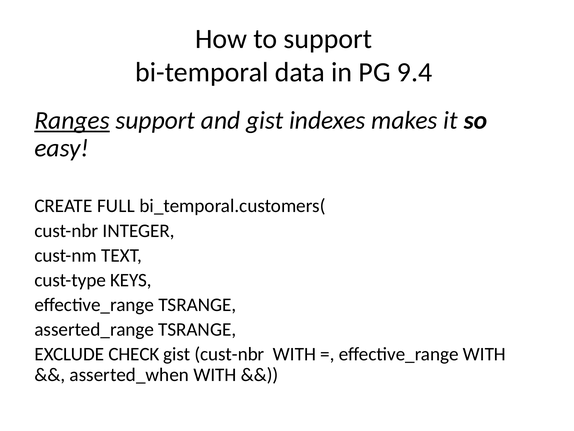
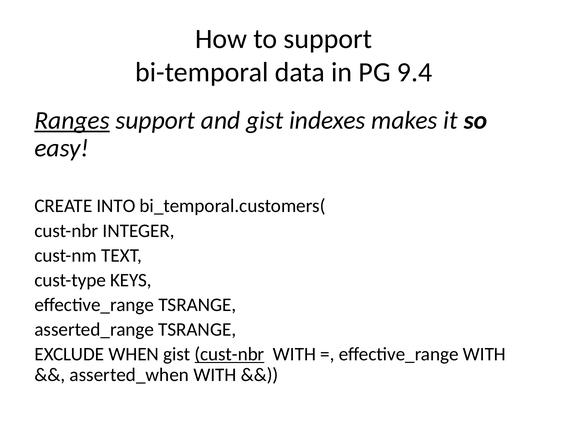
FULL: FULL -> INTO
CHECK: CHECK -> WHEN
cust-nbr at (229, 354) underline: none -> present
